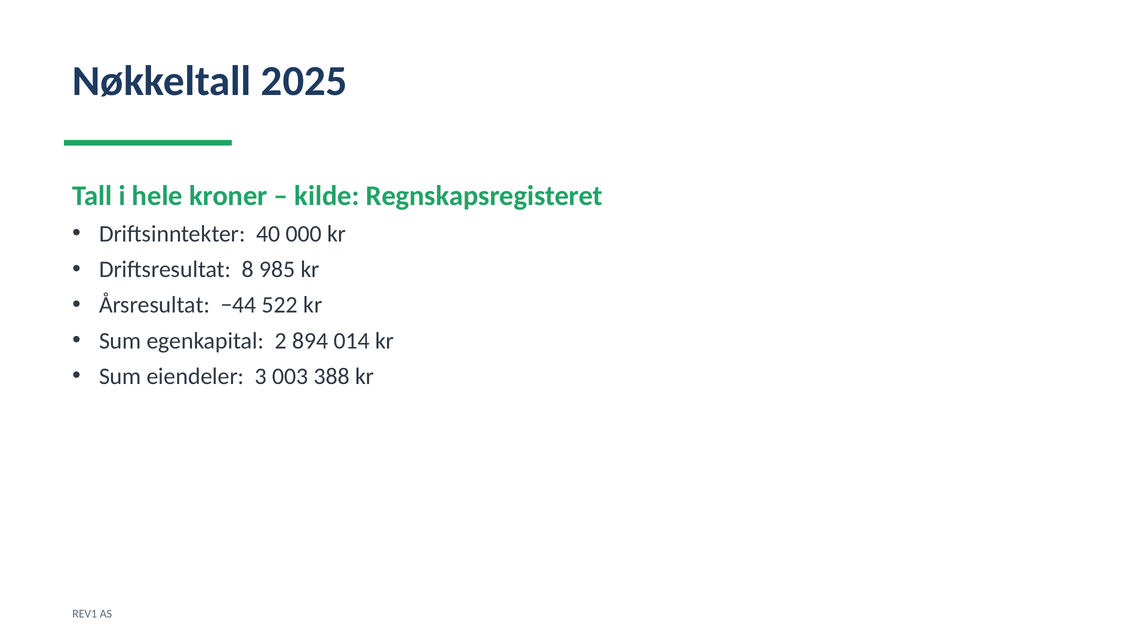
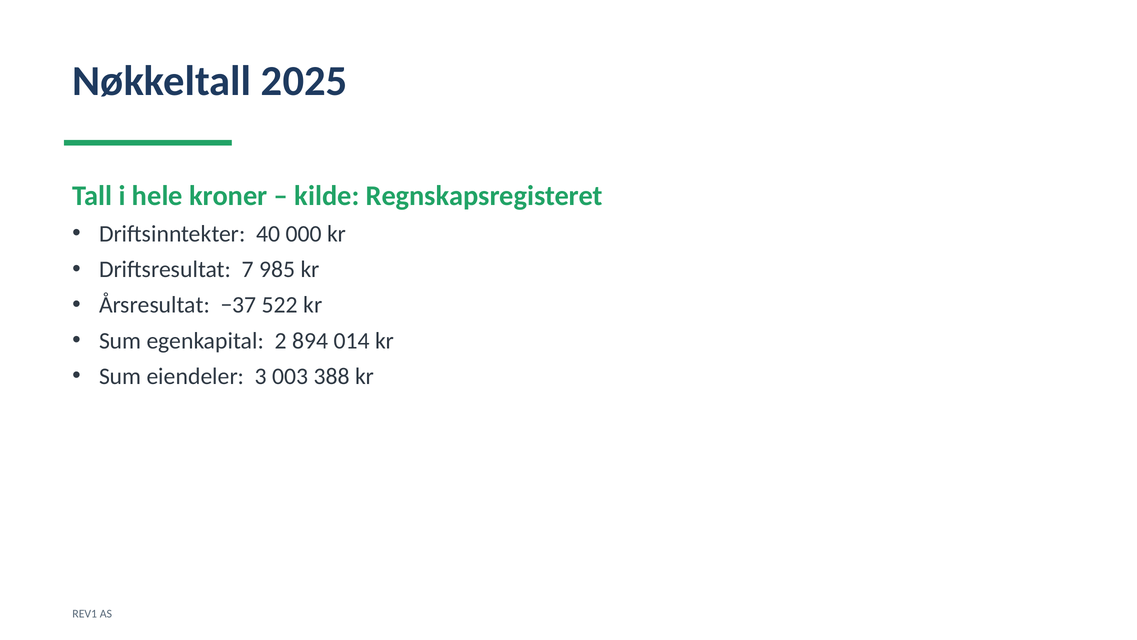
8: 8 -> 7
−44: −44 -> −37
